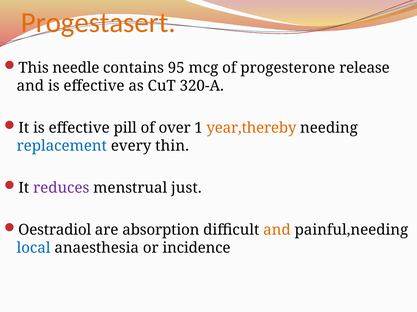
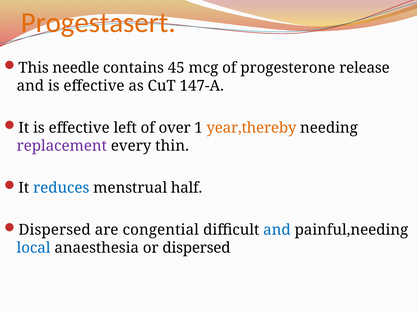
95: 95 -> 45
320-A: 320-A -> 147-A
pill: pill -> left
replacement colour: blue -> purple
reduces colour: purple -> blue
just: just -> half
Oestradiol at (55, 231): Oestradiol -> Dispersed
absorption: absorption -> congential
and at (277, 231) colour: orange -> blue
or incidence: incidence -> dispersed
